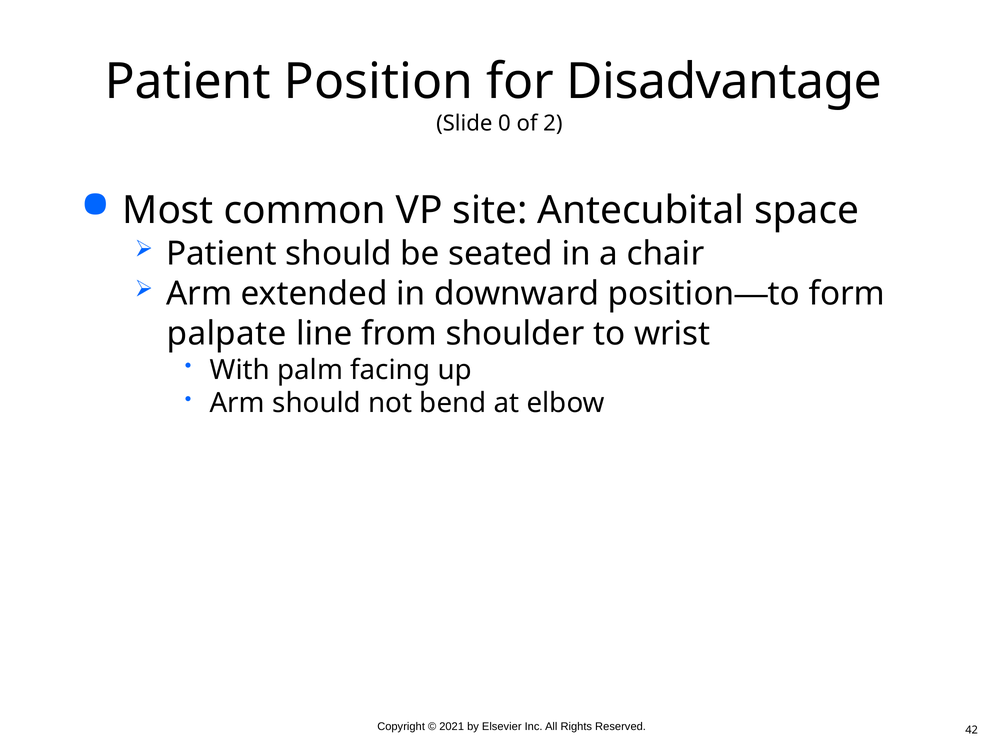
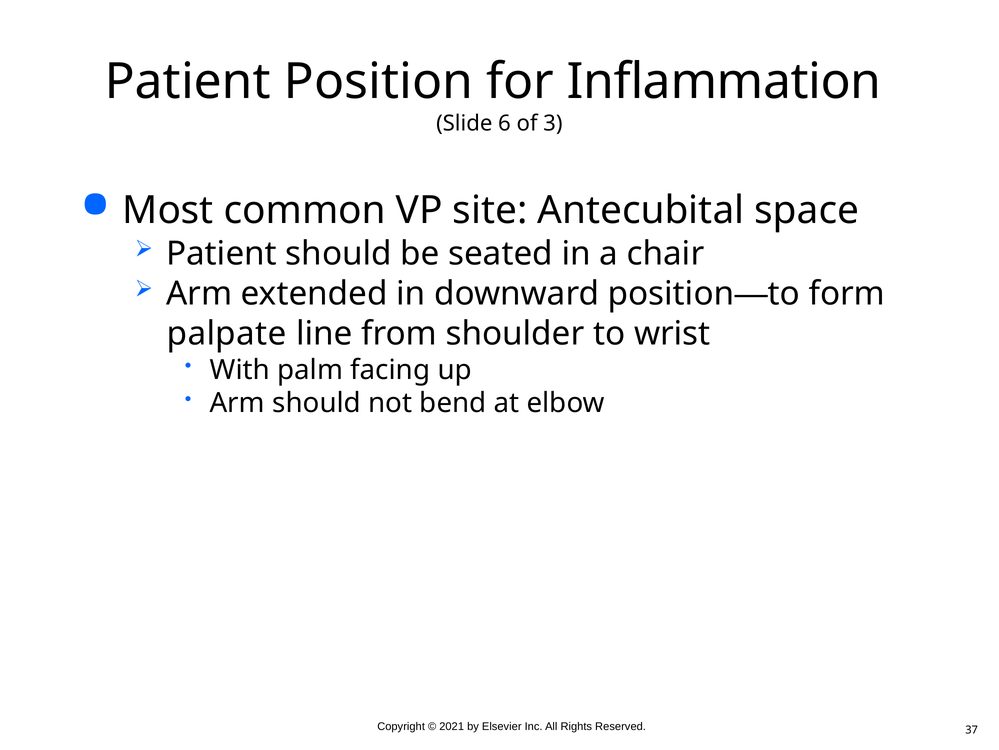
Disadvantage: Disadvantage -> Inflammation
0: 0 -> 6
2: 2 -> 3
42: 42 -> 37
